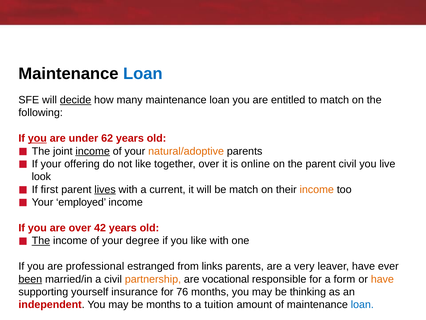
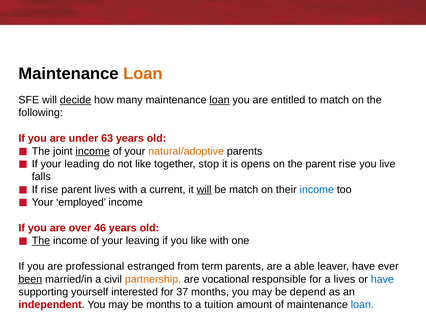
Loan at (143, 74) colour: blue -> orange
loan at (220, 100) underline: none -> present
you at (37, 138) underline: present -> none
62: 62 -> 63
offering: offering -> leading
together over: over -> stop
online: online -> opens
parent civil: civil -> rise
look: look -> falls
If first: first -> rise
lives at (105, 189) underline: present -> none
will at (204, 189) underline: none -> present
income at (317, 189) colour: orange -> blue
42: 42 -> 46
degree: degree -> leaving
links: links -> term
very: very -> able
a form: form -> lives
have at (382, 279) colour: orange -> blue
insurance: insurance -> interested
76: 76 -> 37
thinking: thinking -> depend
